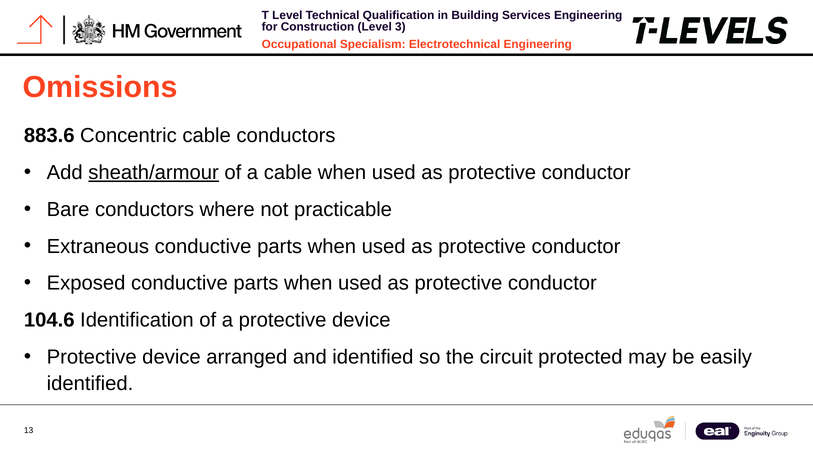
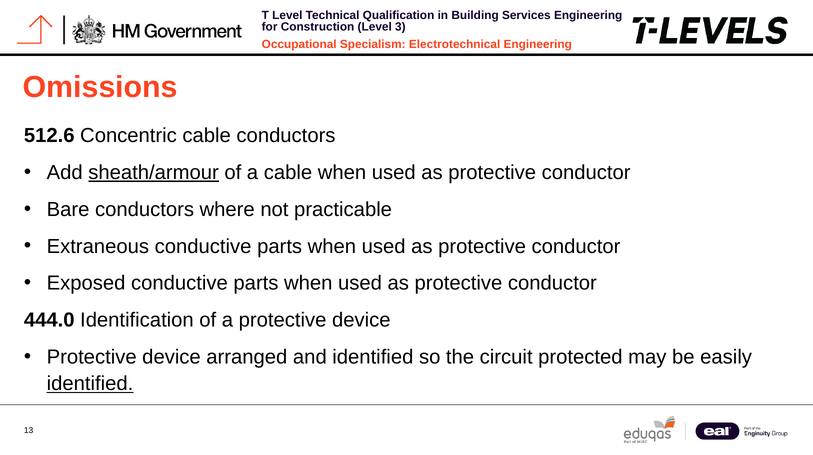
883.6: 883.6 -> 512.6
104.6: 104.6 -> 444.0
identified at (90, 383) underline: none -> present
